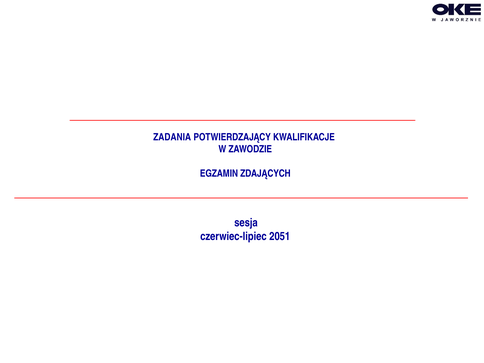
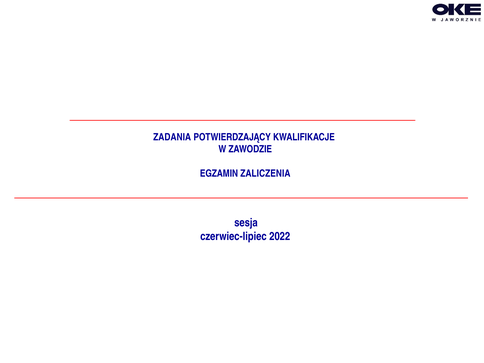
ZDAJĄCYCH: ZDAJĄCYCH -> ZALICZENIA
2051: 2051 -> 2022
